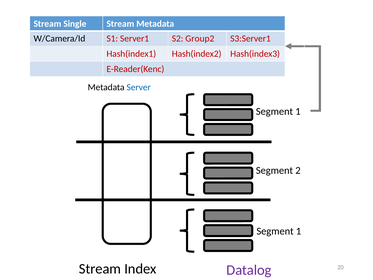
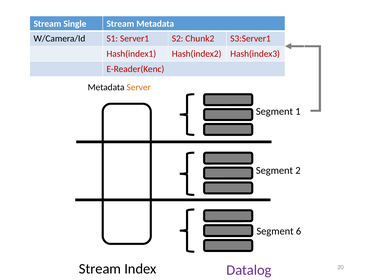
Group2: Group2 -> Chunk2
Server colour: blue -> orange
1 at (299, 231): 1 -> 6
